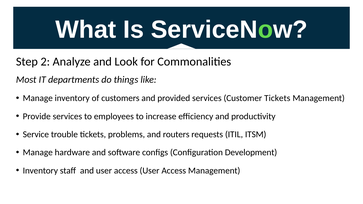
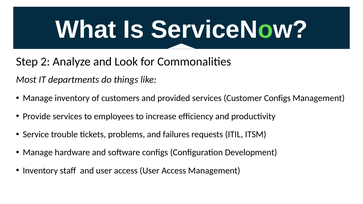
Customer Tickets: Tickets -> Configs
routers: routers -> failures
